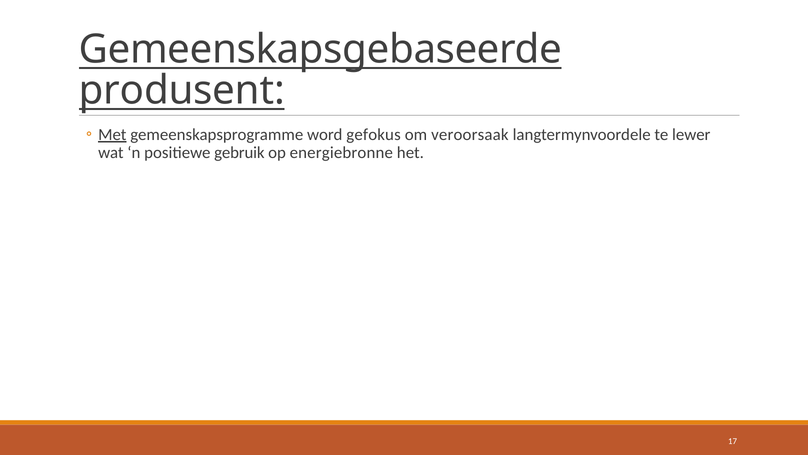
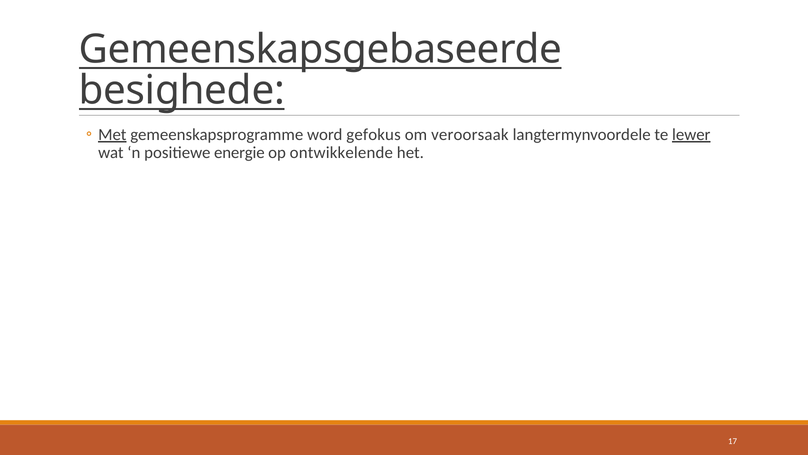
produsent: produsent -> besighede
lewer underline: none -> present
gebruik: gebruik -> energie
energiebronne: energiebronne -> ontwikkelende
